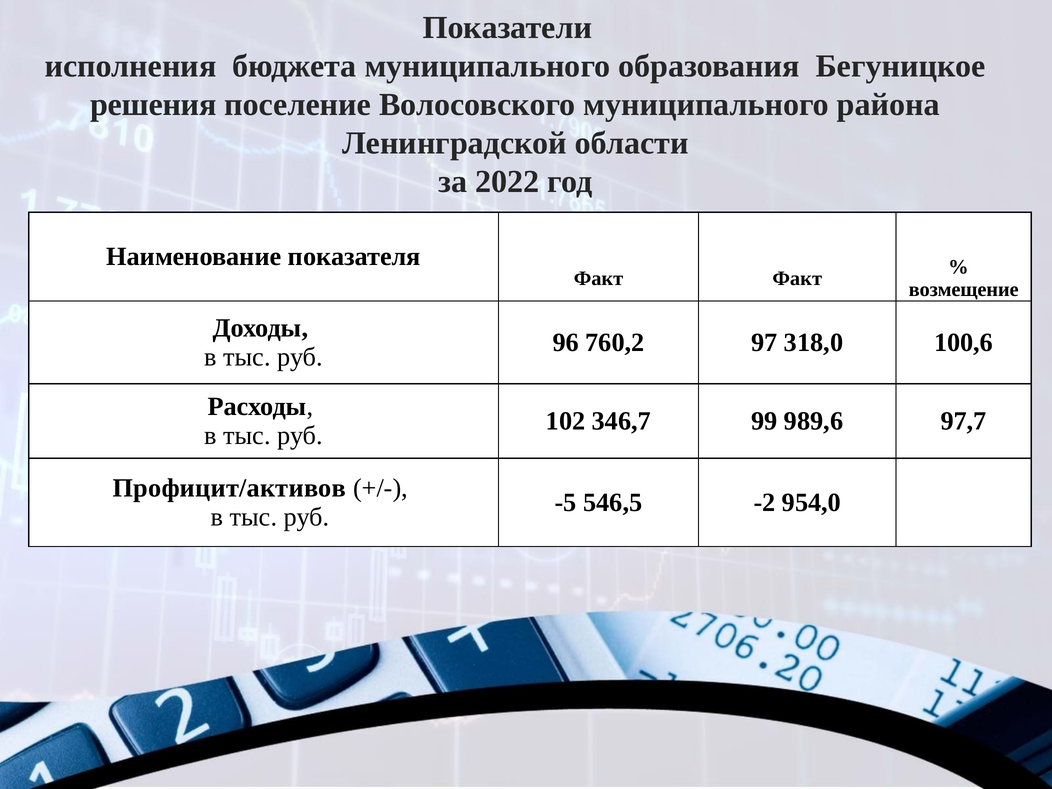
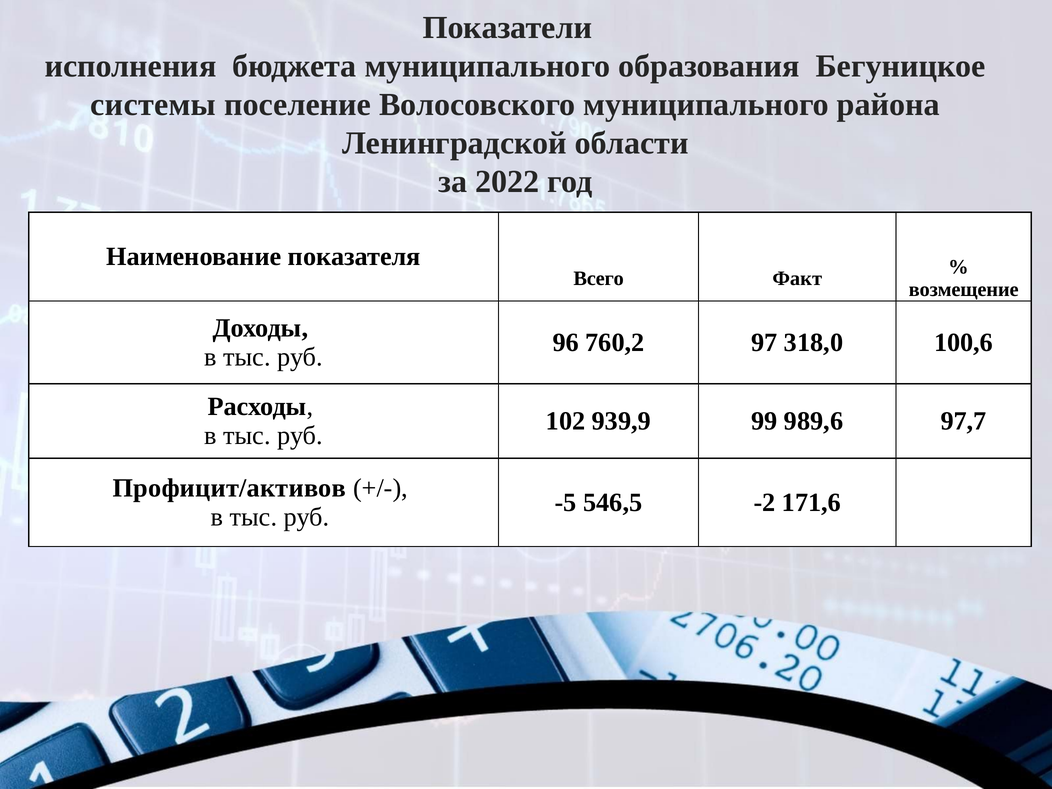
решения: решения -> системы
Факт at (599, 278): Факт -> Всего
346,7: 346,7 -> 939,9
954,0: 954,0 -> 171,6
